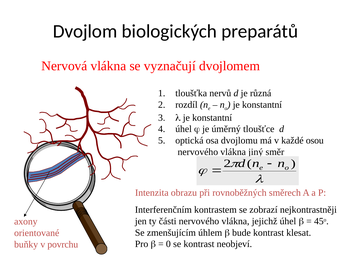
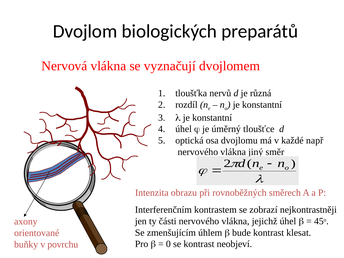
osou: osou -> např
